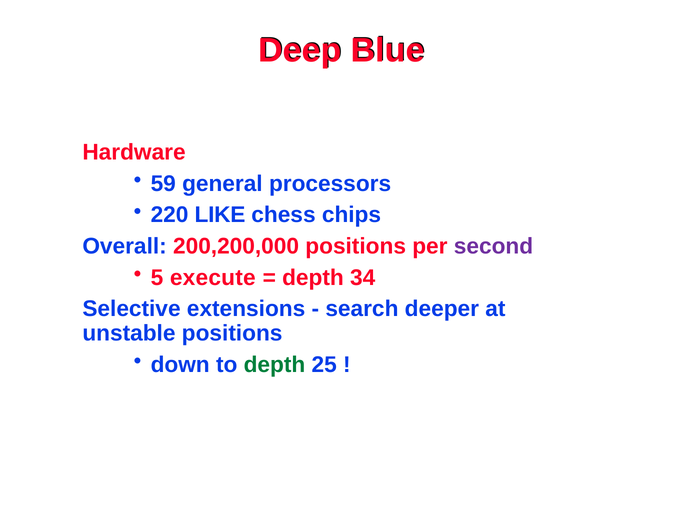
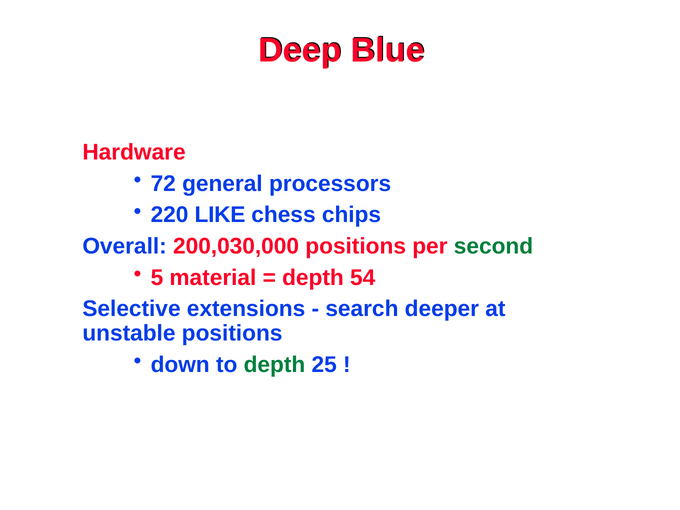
59: 59 -> 72
200,200,000: 200,200,000 -> 200,030,000
second colour: purple -> green
execute: execute -> material
34: 34 -> 54
